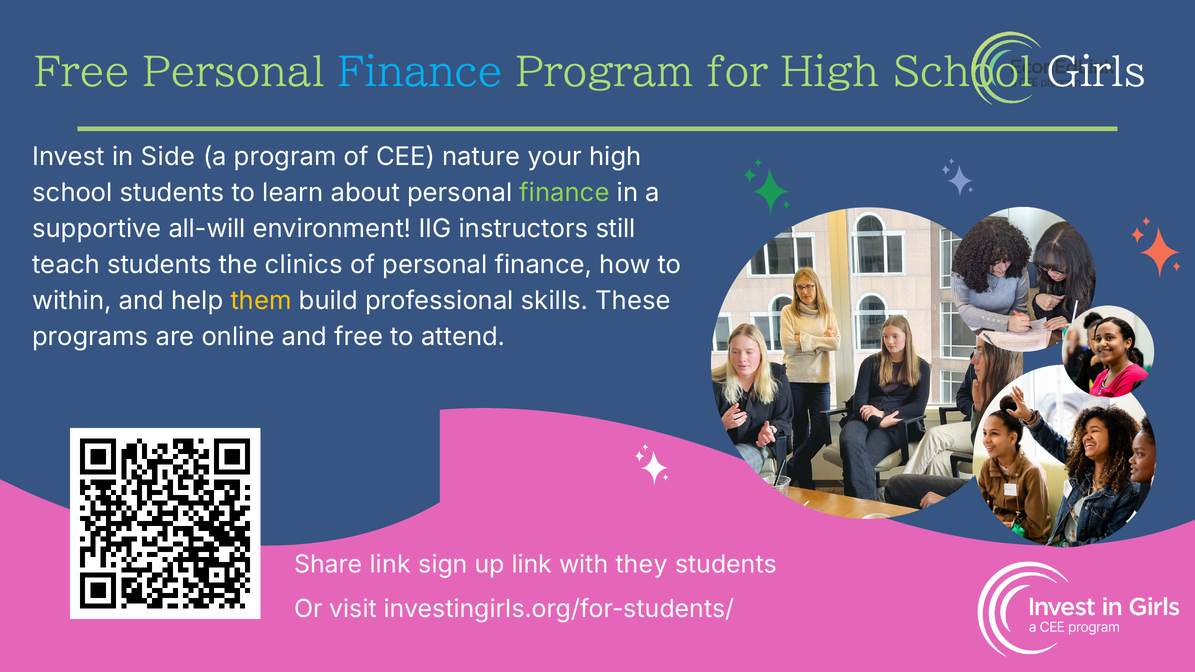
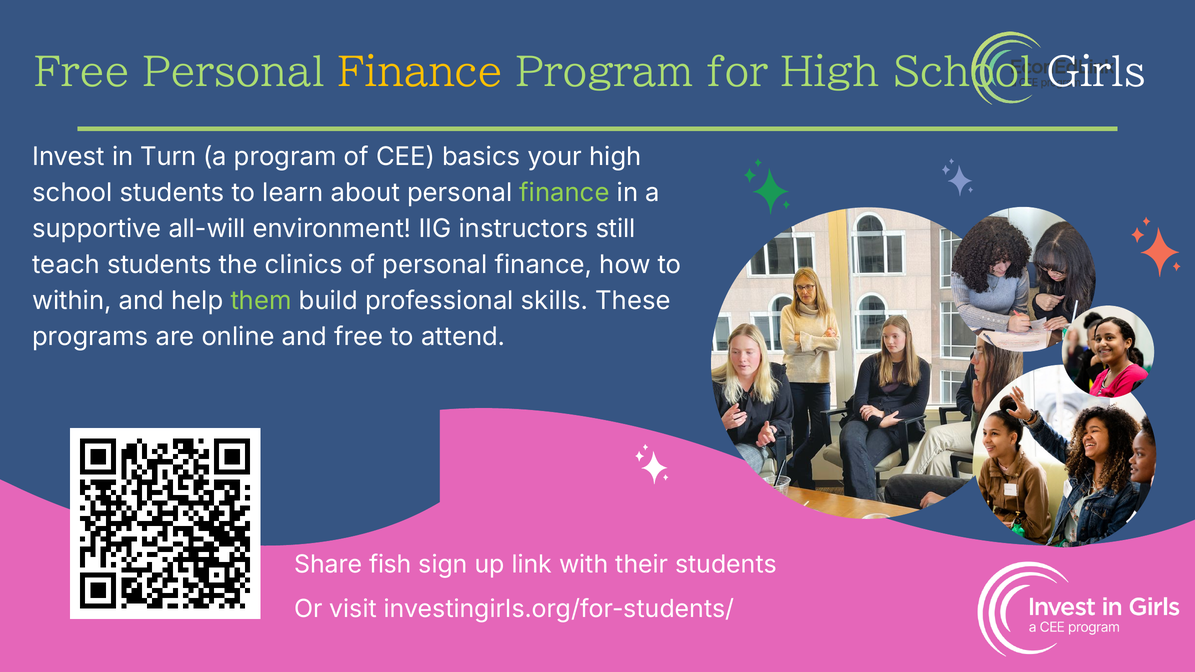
Finance at (421, 73) colour: light blue -> yellow
Side: Side -> Turn
nature: nature -> basics
them colour: yellow -> light green
Share link: link -> fish
they: they -> their
